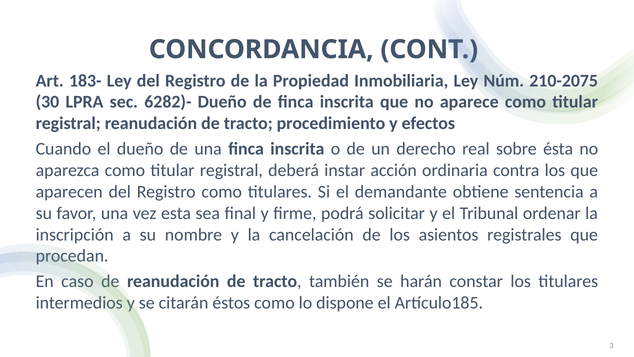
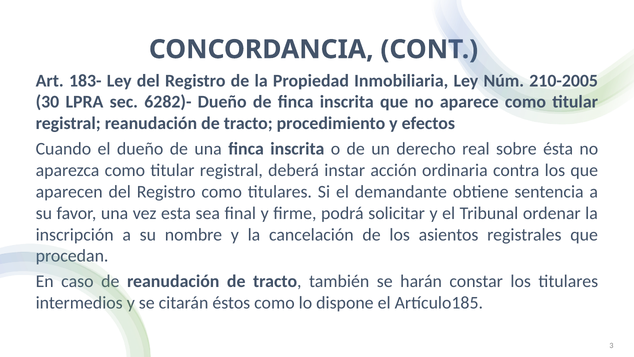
210-2075: 210-2075 -> 210-2005
